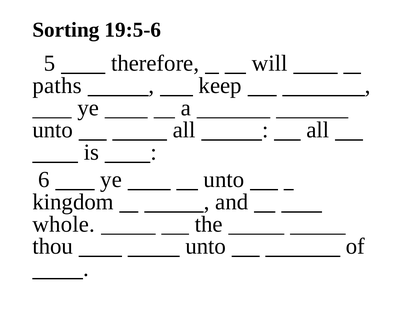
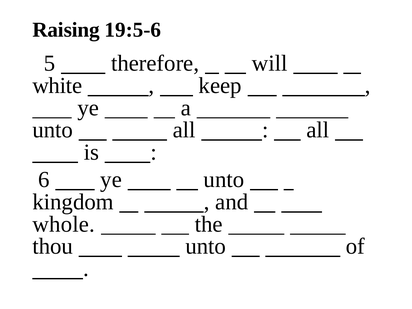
Sorting: Sorting -> Raising
paths: paths -> white
